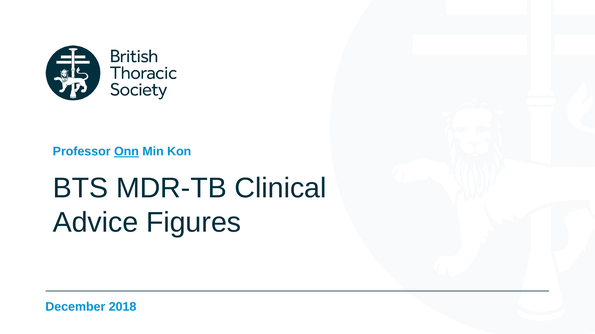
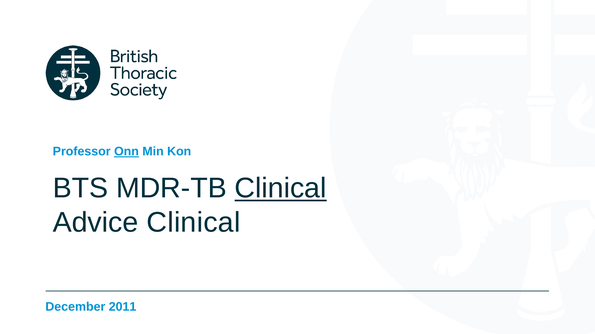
Clinical at (281, 189) underline: none -> present
Advice Figures: Figures -> Clinical
2018: 2018 -> 2011
